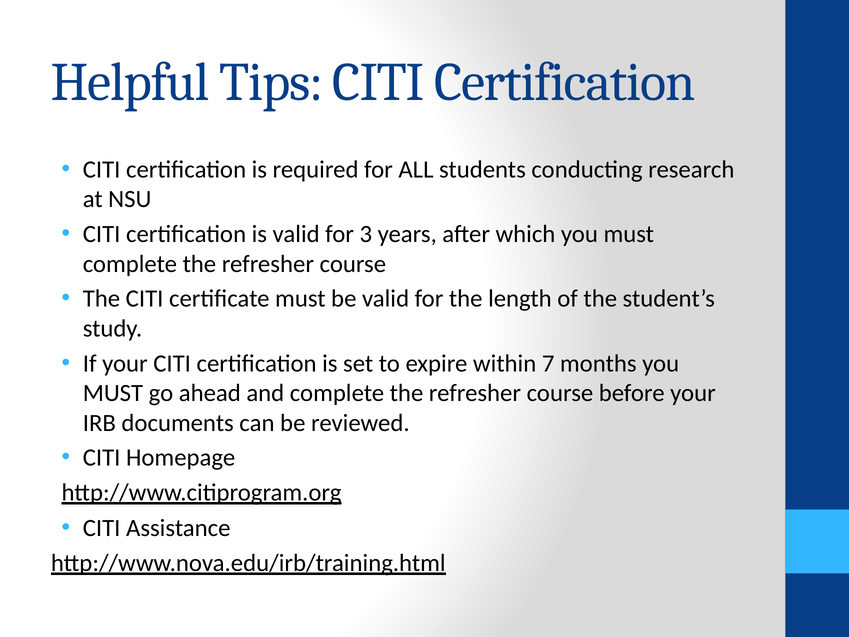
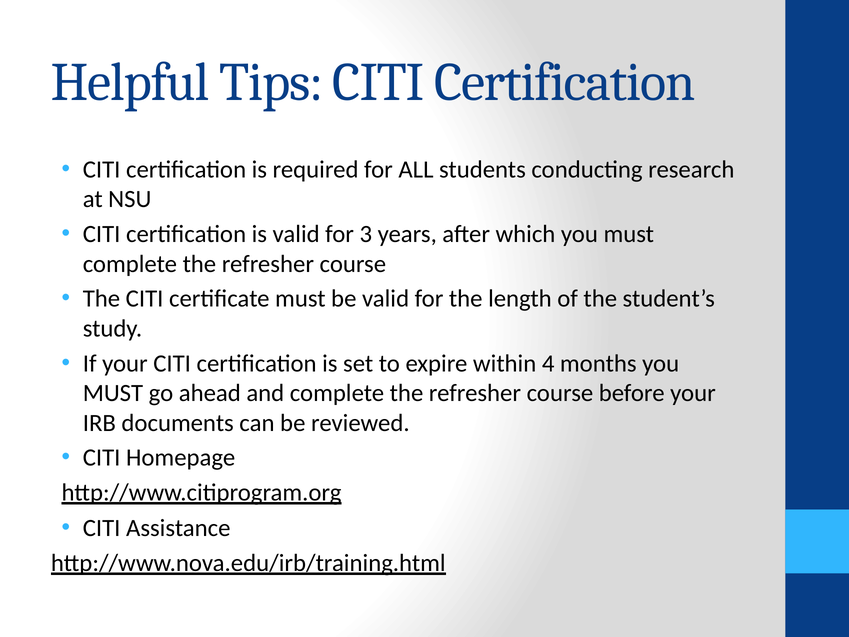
7: 7 -> 4
